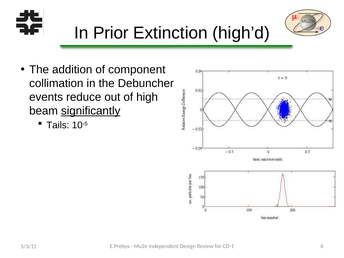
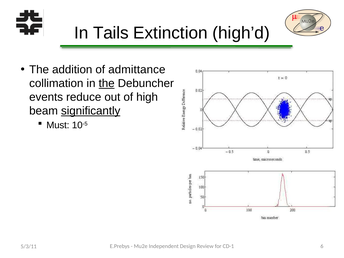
Prior: Prior -> Tails
component: component -> admittance
the at (107, 83) underline: none -> present
Tails: Tails -> Must
